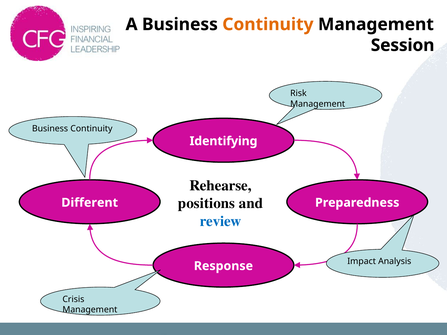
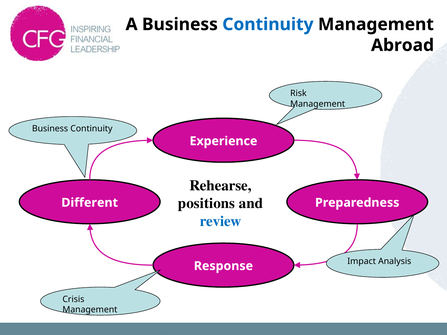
Continuity at (268, 24) colour: orange -> blue
Session: Session -> Abroad
Identifying: Identifying -> Experience
